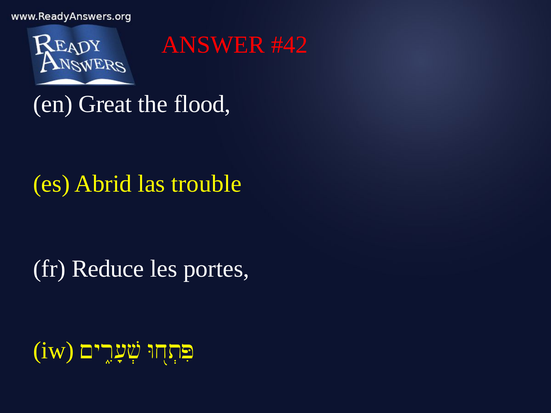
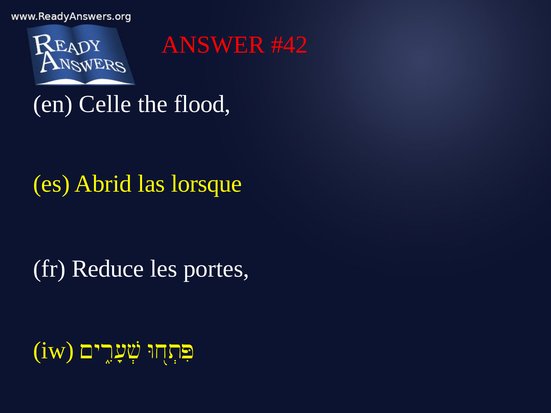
Great: Great -> Celle
trouble: trouble -> lorsque
